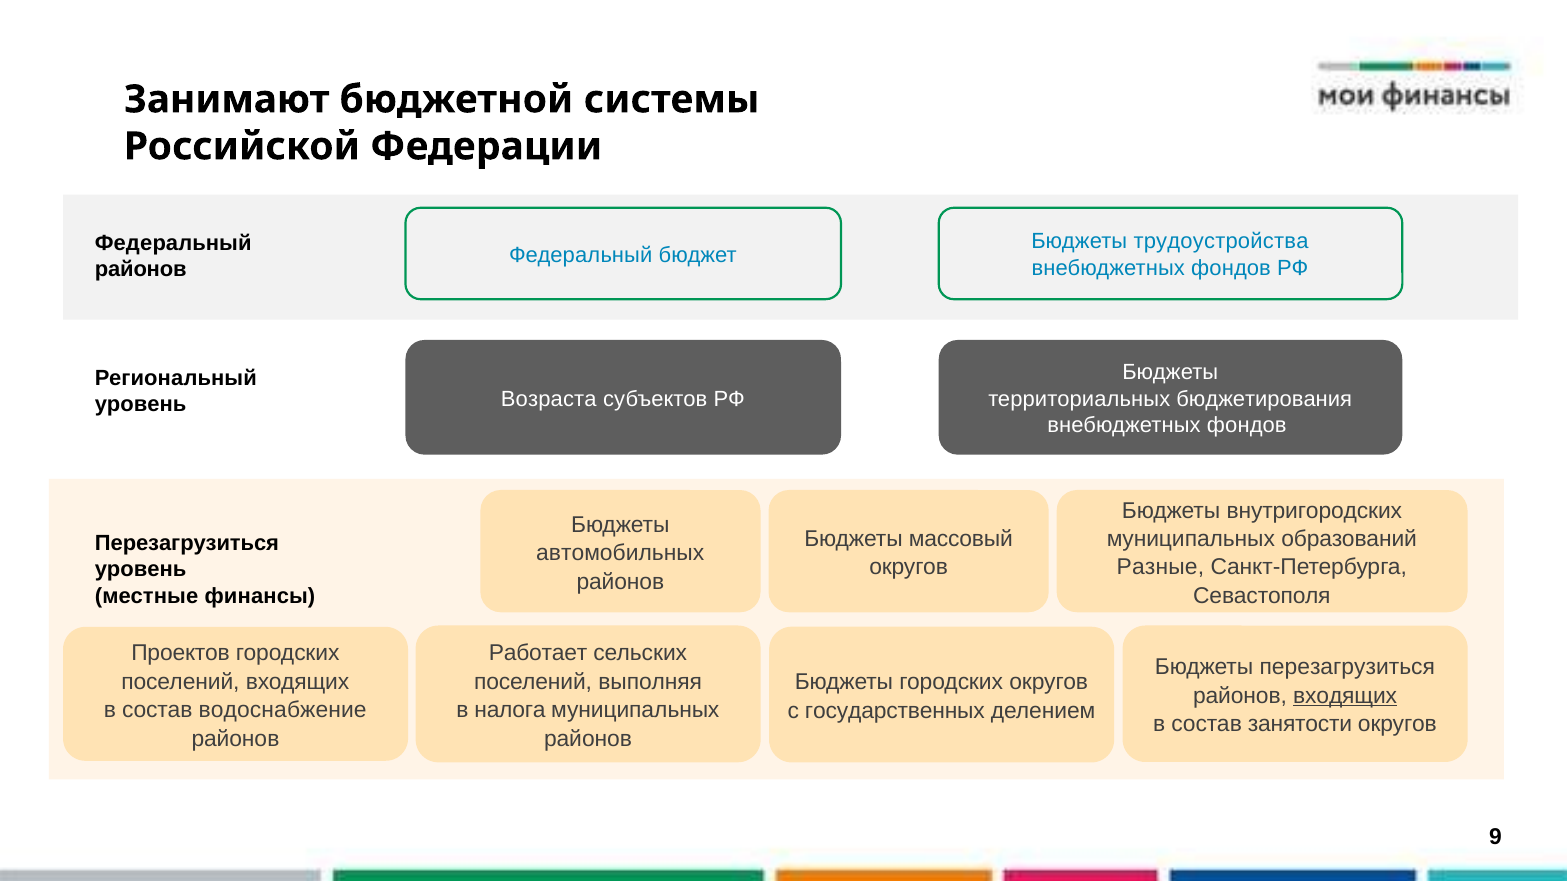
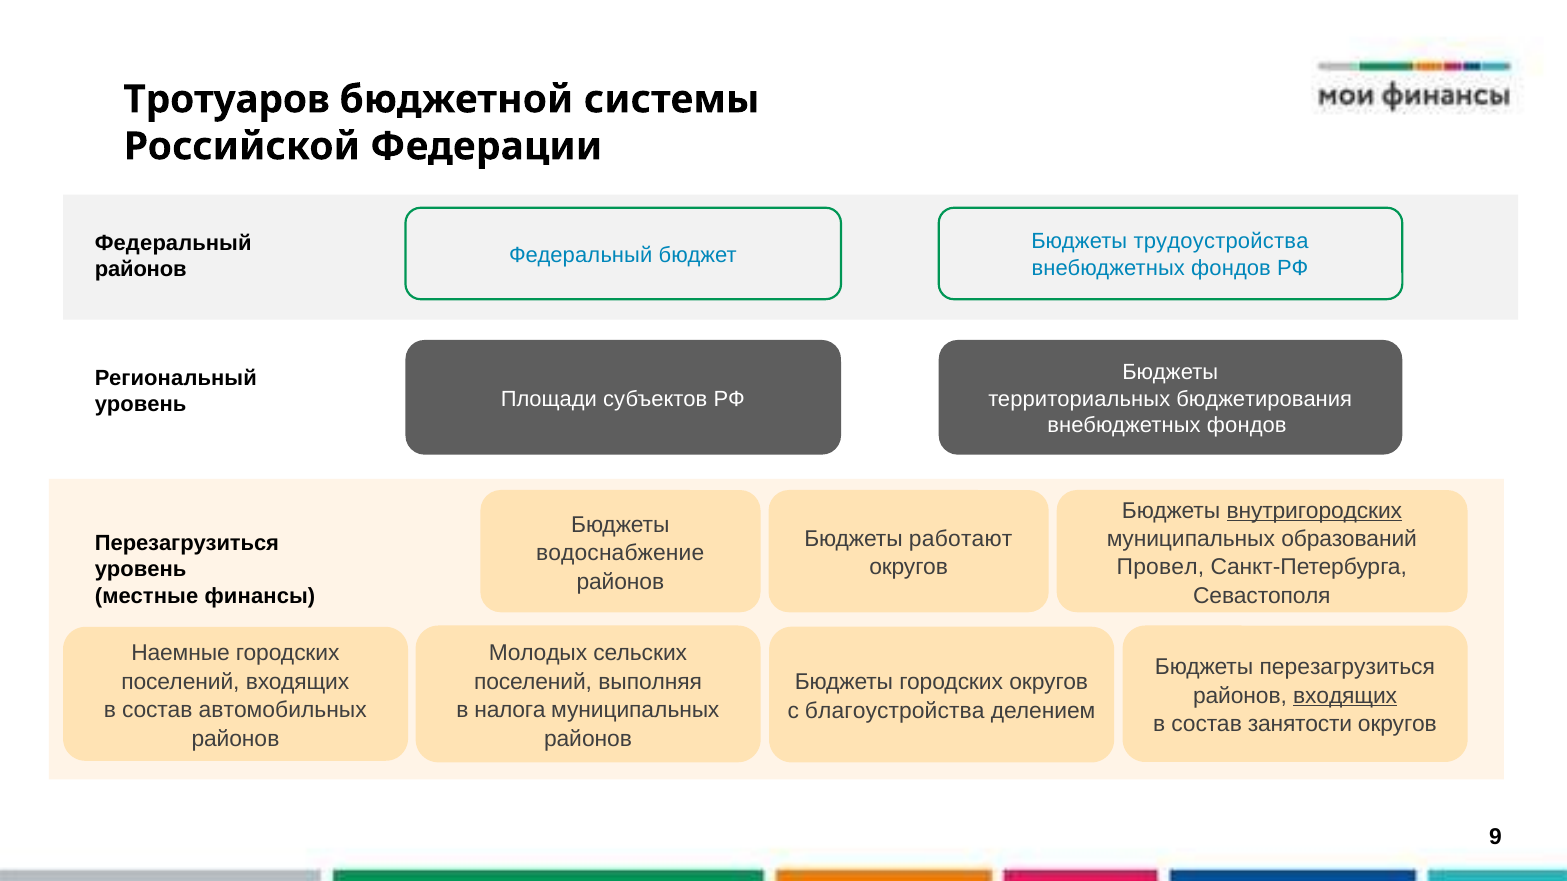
Занимают: Занимают -> Тротуаров
Возраста: Возраста -> Площади
внутригородских underline: none -> present
массовый: массовый -> работают
автомобильных: автомобильных -> водоснабжение
Разные: Разные -> Провел
Проектов: Проектов -> Наемные
Работает: Работает -> Молодых
водоснабжение: водоснабжение -> автомобильных
государственных: государственных -> благоустройства
